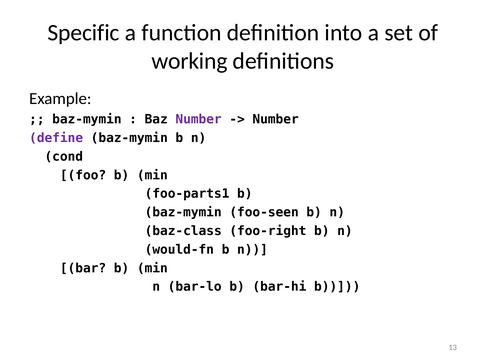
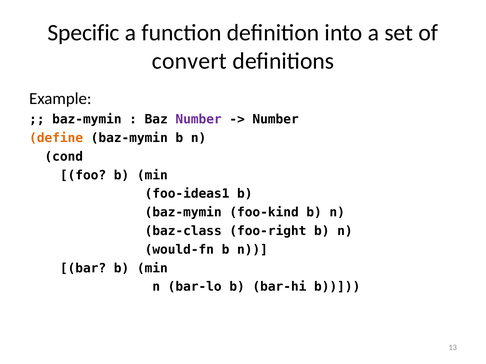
working: working -> convert
define colour: purple -> orange
foo-parts1: foo-parts1 -> foo-ideas1
foo-seen: foo-seen -> foo-kind
